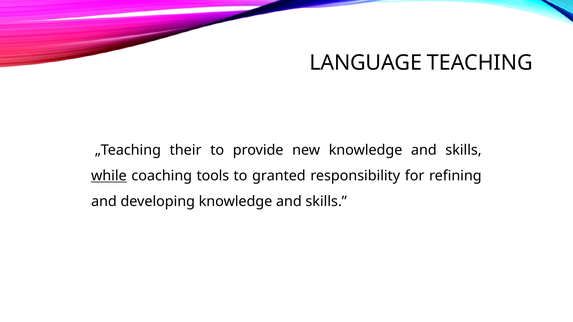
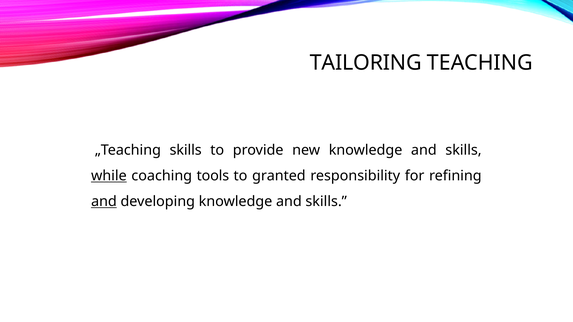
LANGUAGE: LANGUAGE -> TAILORING
„Teaching their: their -> skills
and at (104, 202) underline: none -> present
